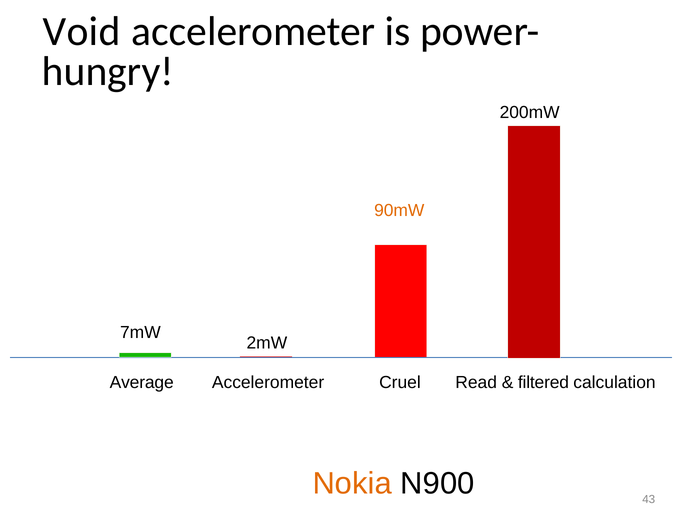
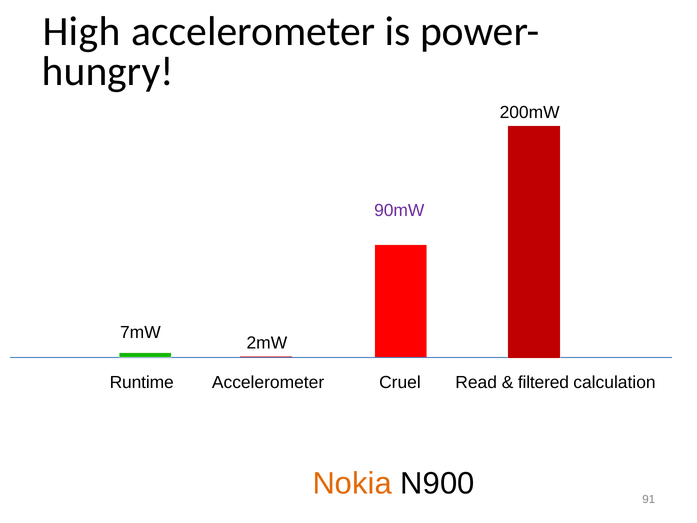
Void: Void -> High
90mW colour: orange -> purple
Average: Average -> Runtime
43: 43 -> 91
